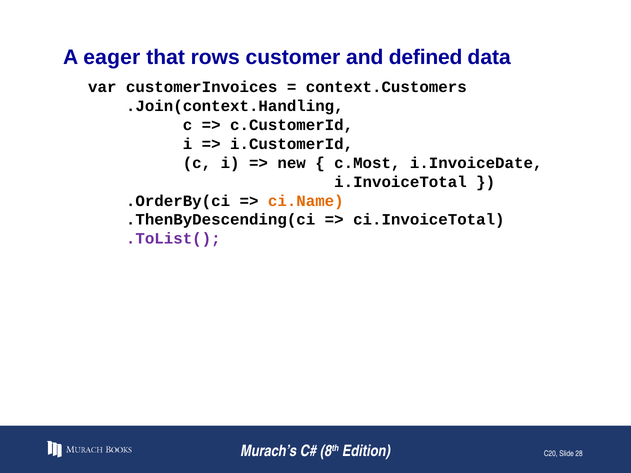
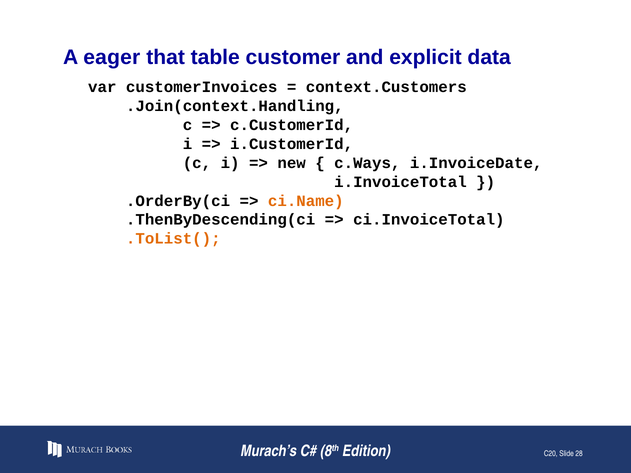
rows: rows -> table
defined: defined -> explicit
c.Most: c.Most -> c.Ways
.ToList( colour: purple -> orange
